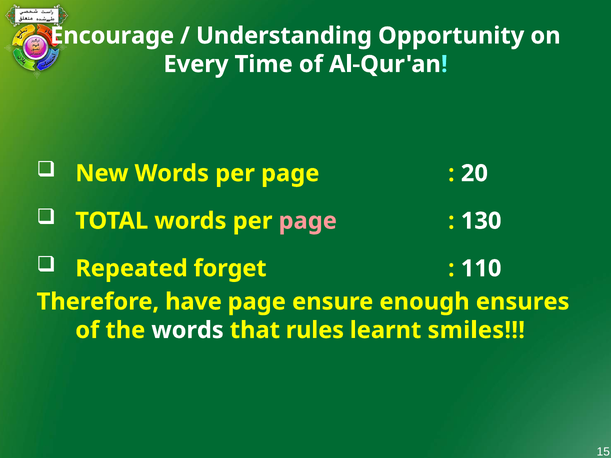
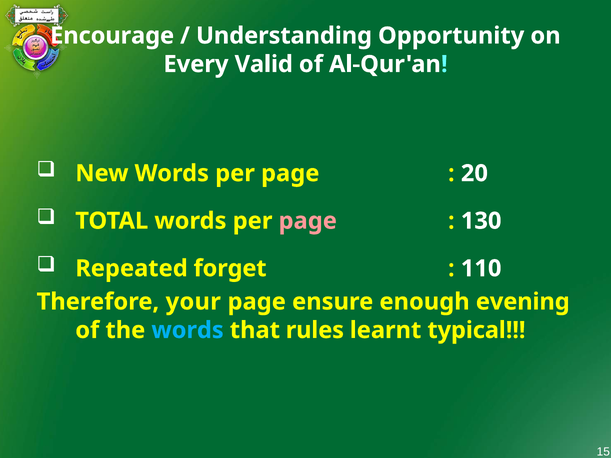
Time: Time -> Valid
have: have -> your
ensures: ensures -> evening
words at (188, 330) colour: white -> light blue
smiles: smiles -> typical
